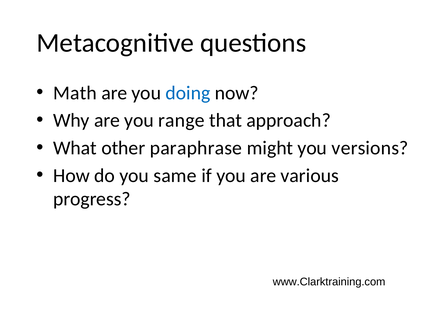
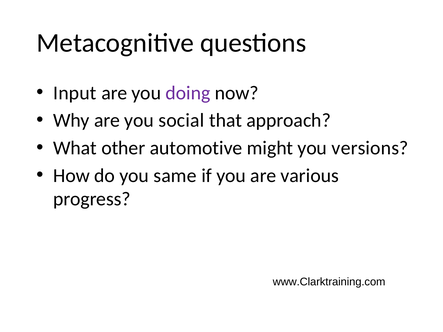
Math: Math -> Input
doing colour: blue -> purple
range: range -> social
paraphrase: paraphrase -> automotive
